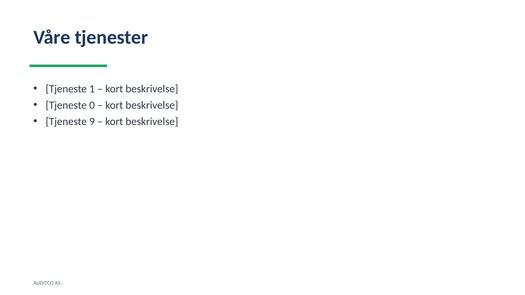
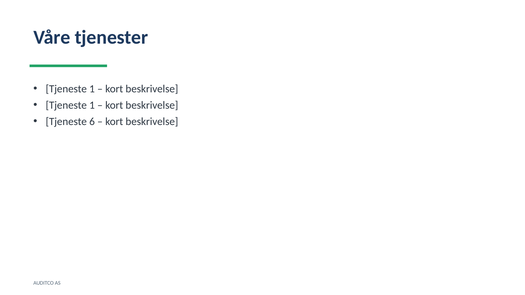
0 at (92, 105): 0 -> 1
9: 9 -> 6
